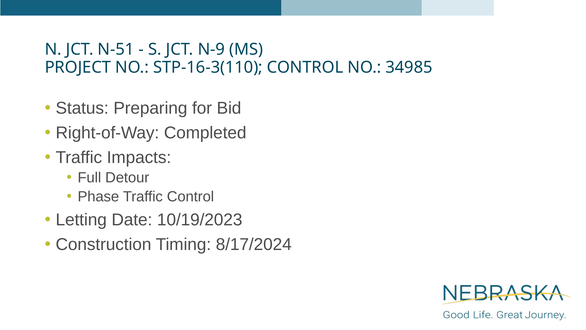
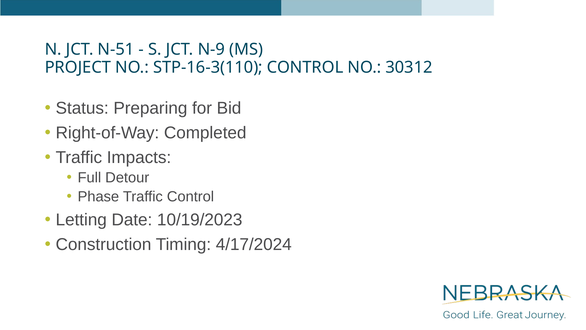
34985: 34985 -> 30312
8/17/2024: 8/17/2024 -> 4/17/2024
